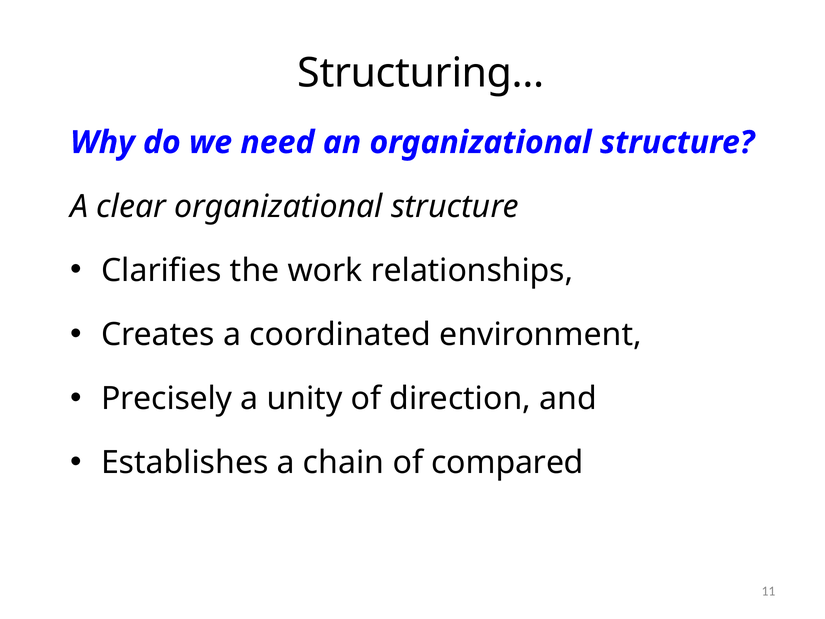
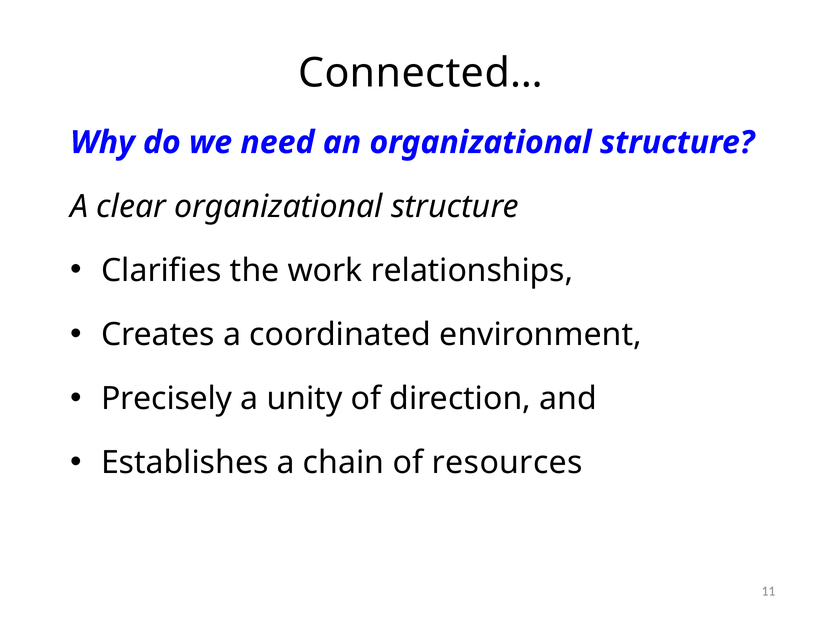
Structuring…: Structuring… -> Connected…
compared: compared -> resources
